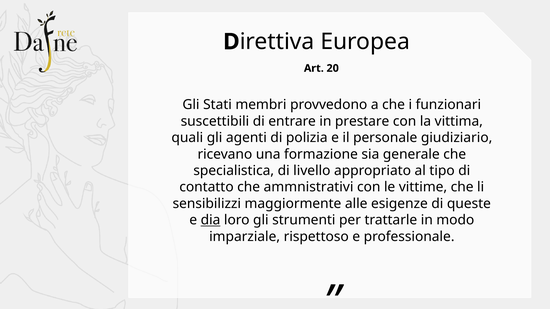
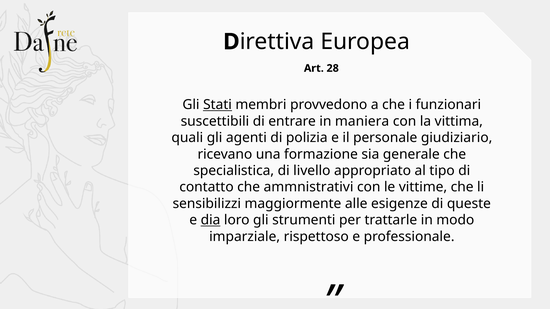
20: 20 -> 28
Stati underline: none -> present
prestare: prestare -> maniera
